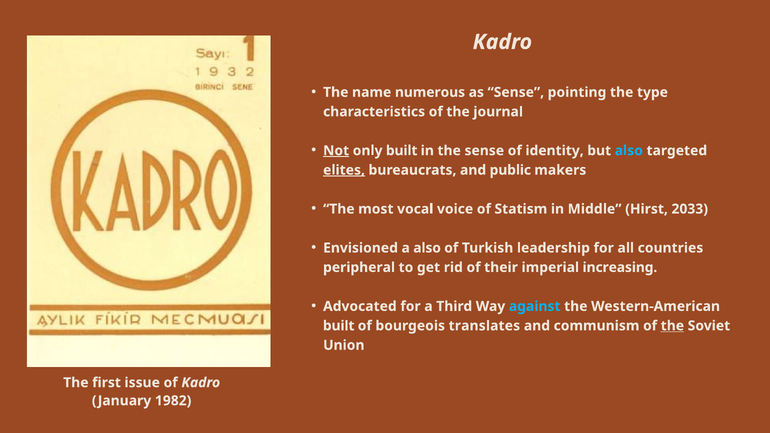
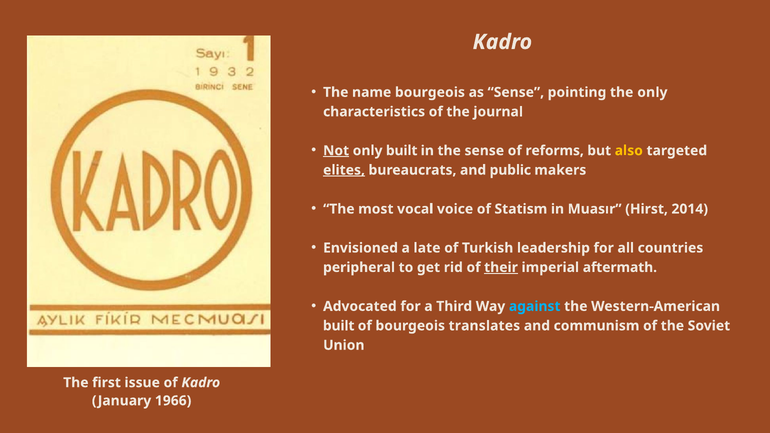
name numerous: numerous -> bourgeois
the type: type -> only
identity: identity -> reforms
also at (629, 151) colour: light blue -> yellow
Middle: Middle -> Muasır
2033: 2033 -> 2014
a also: also -> late
their underline: none -> present
increasing: increasing -> aftermath
the at (672, 326) underline: present -> none
1982: 1982 -> 1966
